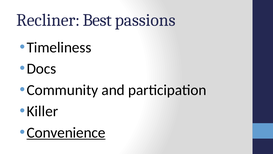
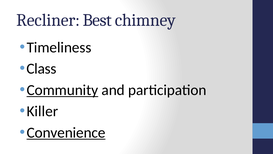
passions: passions -> chimney
Docs: Docs -> Class
Community underline: none -> present
